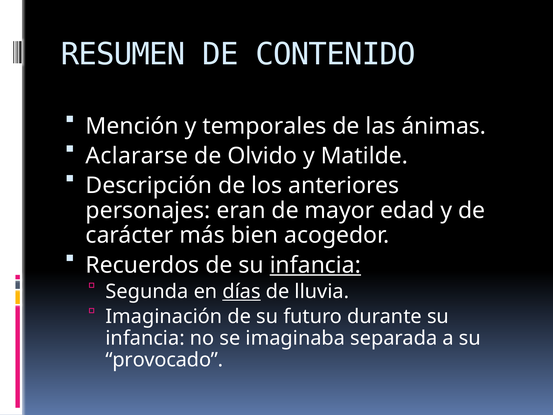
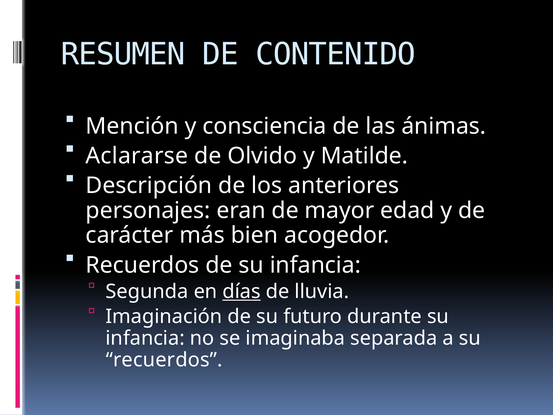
temporales: temporales -> consciencia
infancia at (315, 265) underline: present -> none
provocado at (164, 360): provocado -> recuerdos
